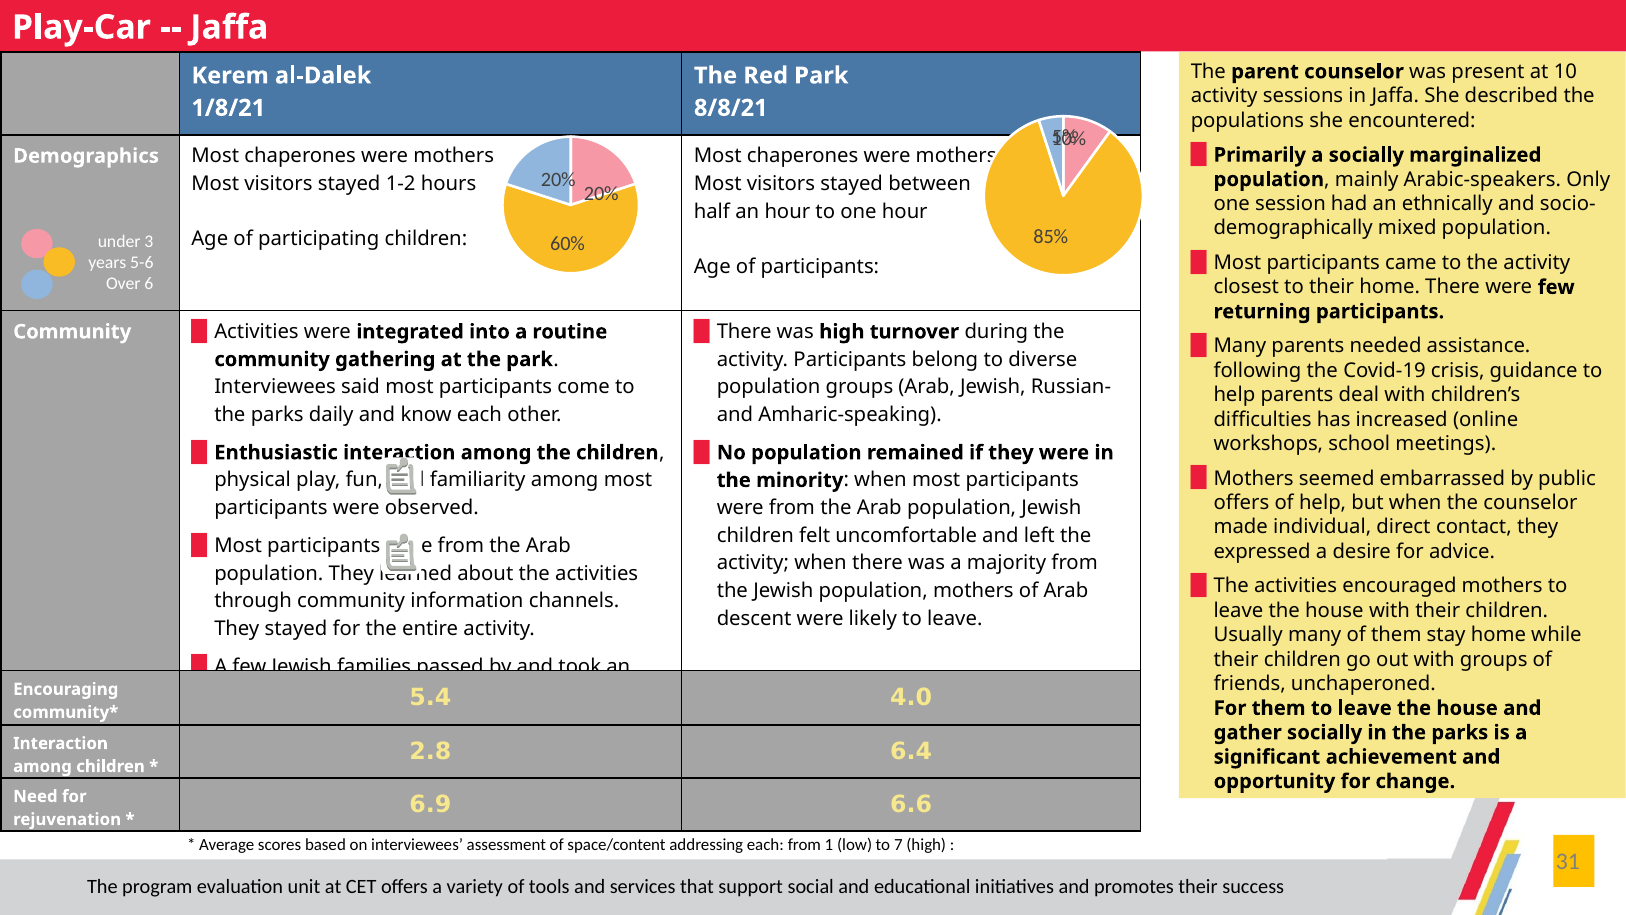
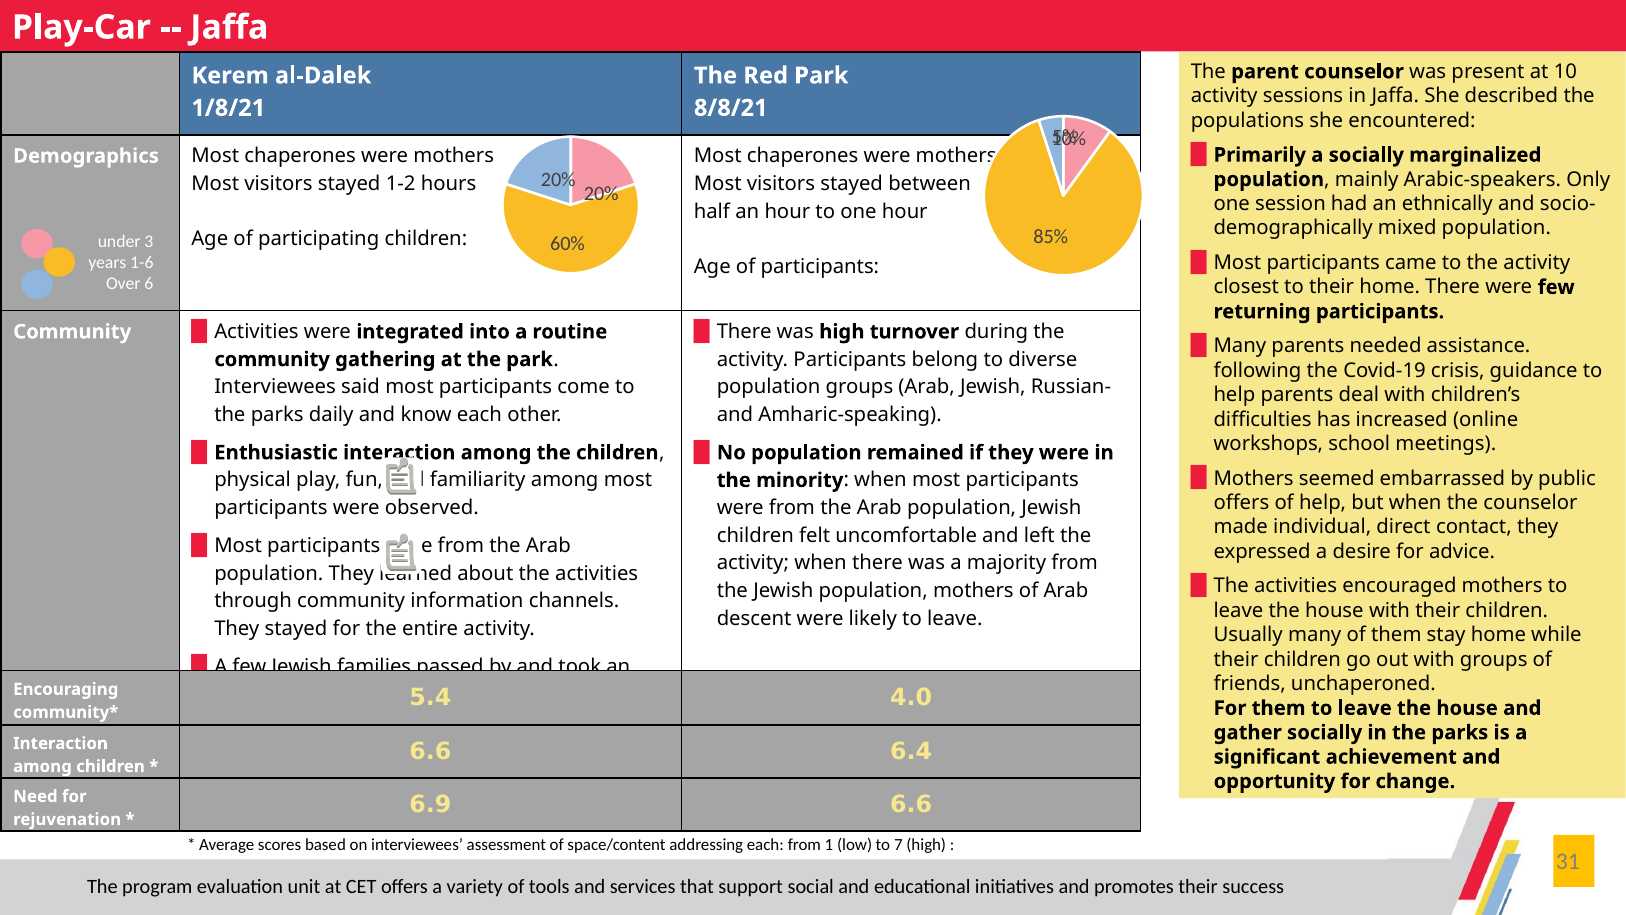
5-6: 5-6 -> 1-6
2.8 at (430, 751): 2.8 -> 6.6
